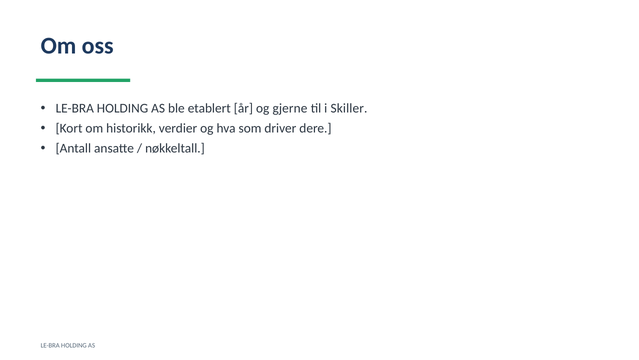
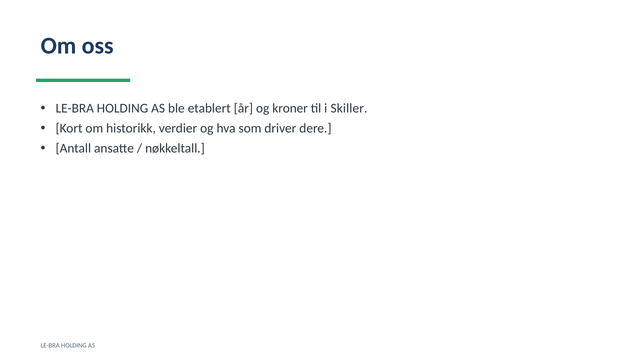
gjerne: gjerne -> kroner
